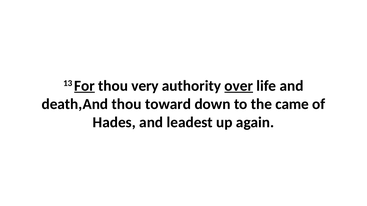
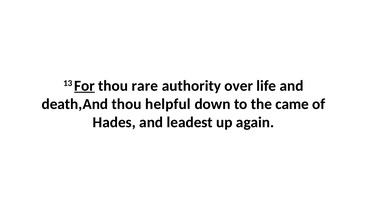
very: very -> rare
over underline: present -> none
toward: toward -> helpful
